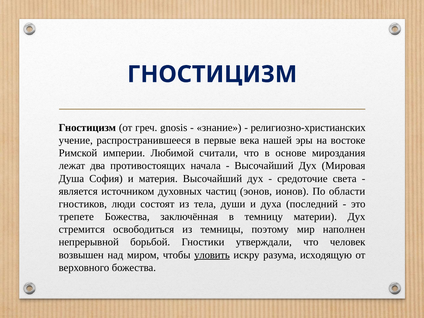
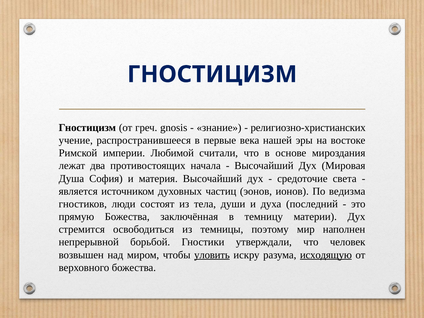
области: области -> ведизма
трепете: трепете -> прямую
исходящую underline: none -> present
